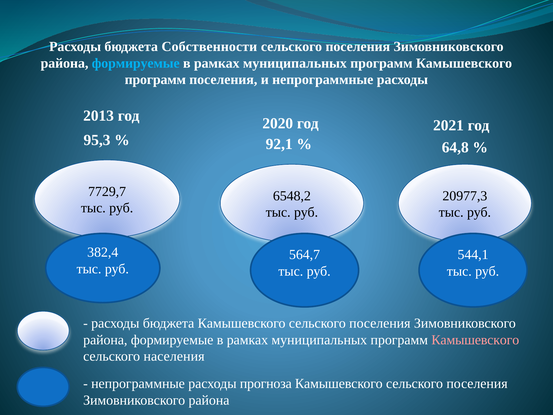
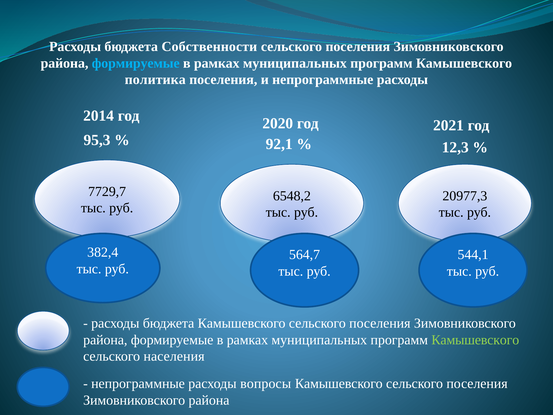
программ at (155, 80): программ -> политика
2013: 2013 -> 2014
64,8: 64,8 -> 12,3
Камышевского at (475, 340) colour: pink -> light green
прогноза: прогноза -> вопросы
